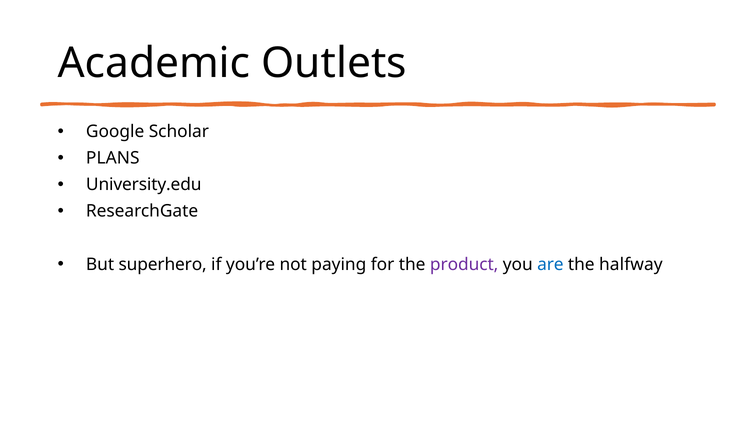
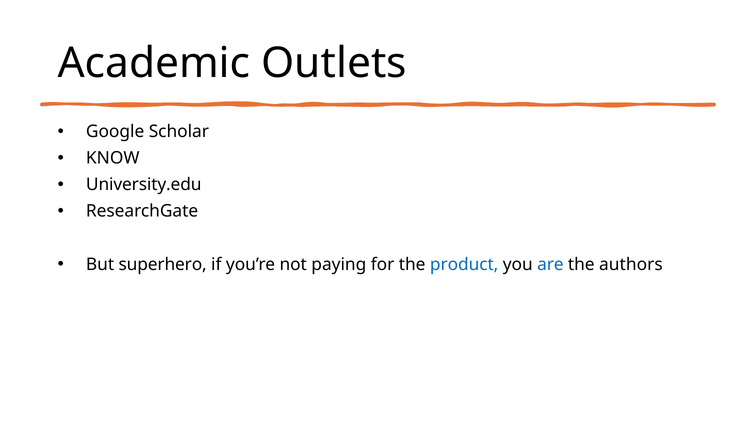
PLANS: PLANS -> KNOW
product colour: purple -> blue
halfway: halfway -> authors
